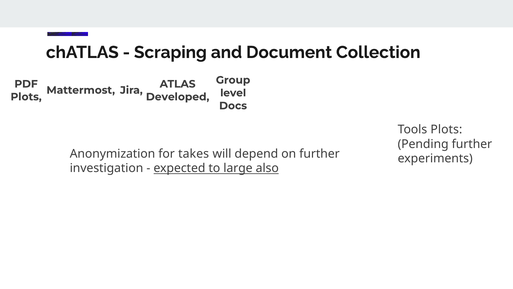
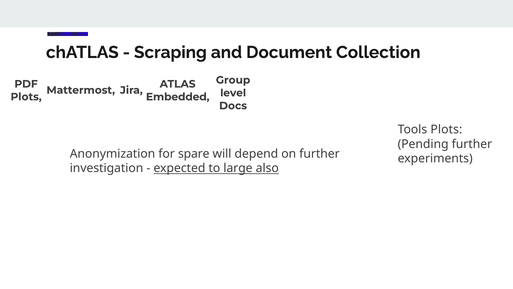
Developed: Developed -> Embedded
takes: takes -> spare
